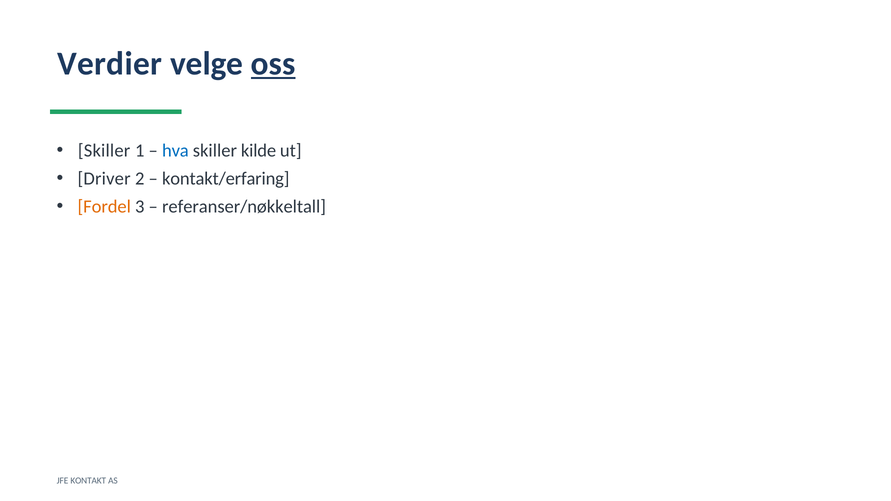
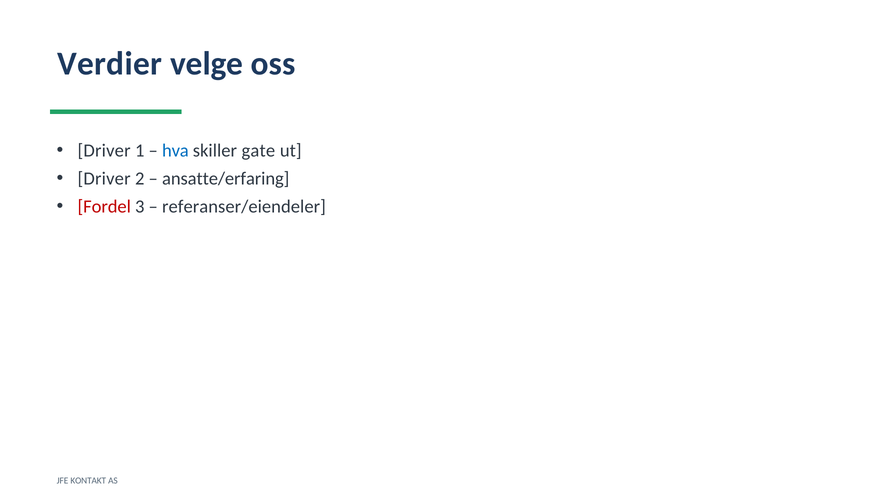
oss underline: present -> none
Skiller at (104, 151): Skiller -> Driver
kilde: kilde -> gate
kontakt/erfaring: kontakt/erfaring -> ansatte/erfaring
Fordel colour: orange -> red
referanser/nøkkeltall: referanser/nøkkeltall -> referanser/eiendeler
